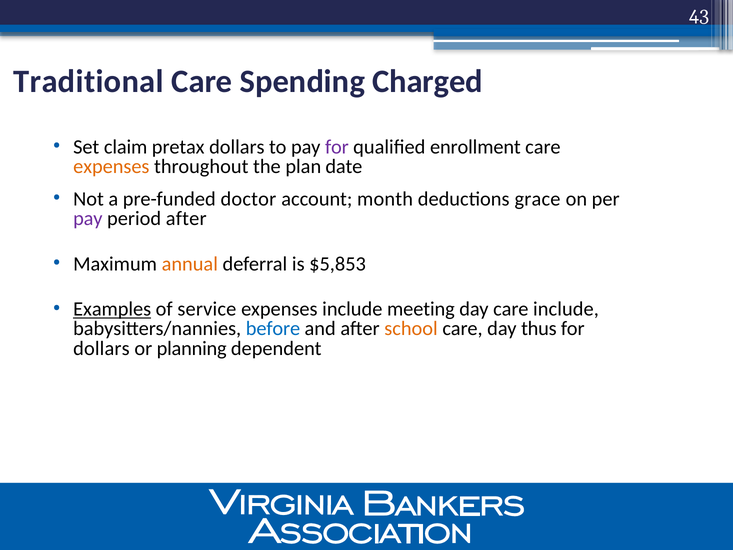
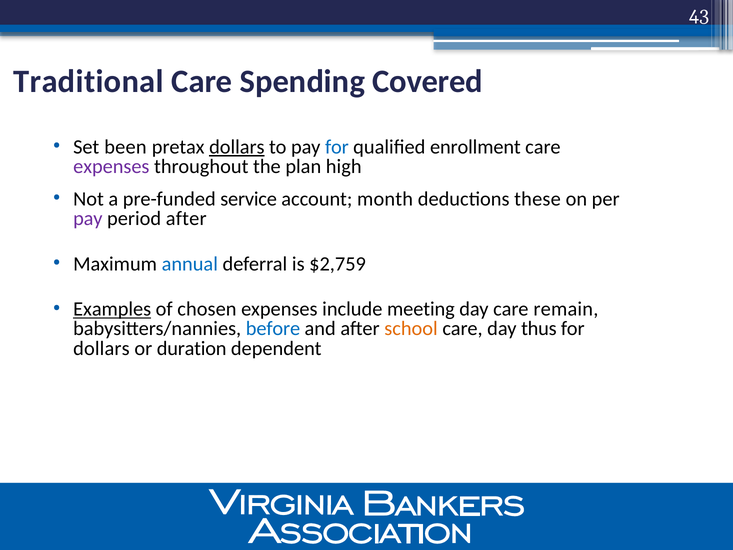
Charged: Charged -> Covered
claim: claim -> been
dollars at (237, 147) underline: none -> present
for at (337, 147) colour: purple -> blue
expenses at (111, 166) colour: orange -> purple
date: date -> high
doctor: doctor -> service
grace: grace -> these
annual colour: orange -> blue
$5,853: $5,853 -> $2,759
service: service -> chosen
care include: include -> remain
planning: planning -> duration
